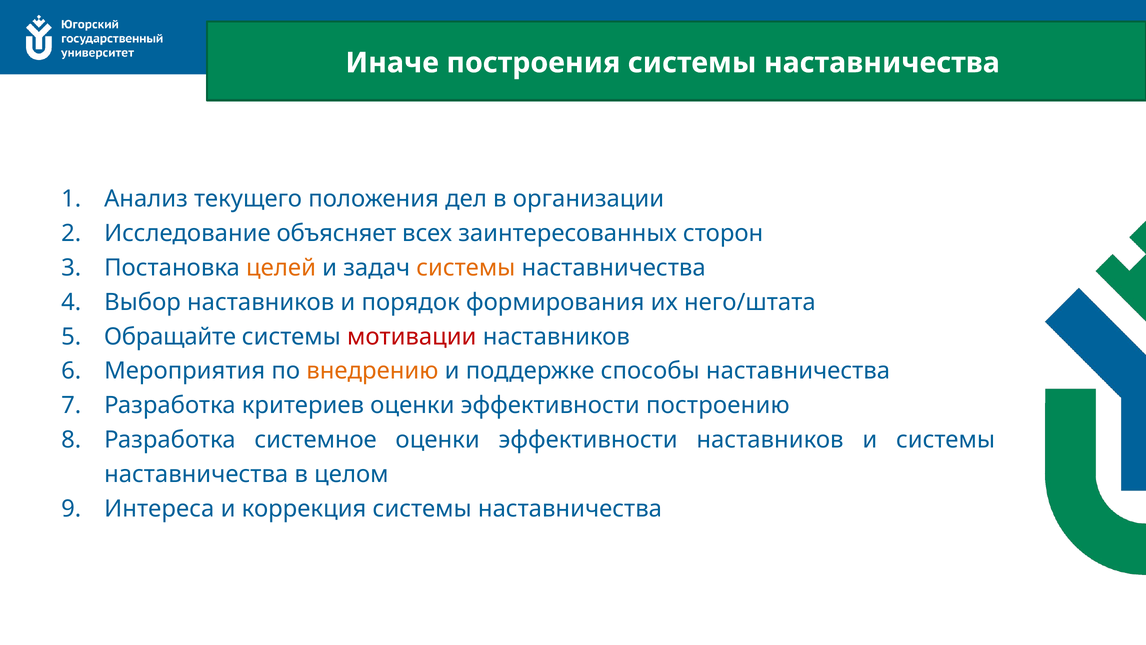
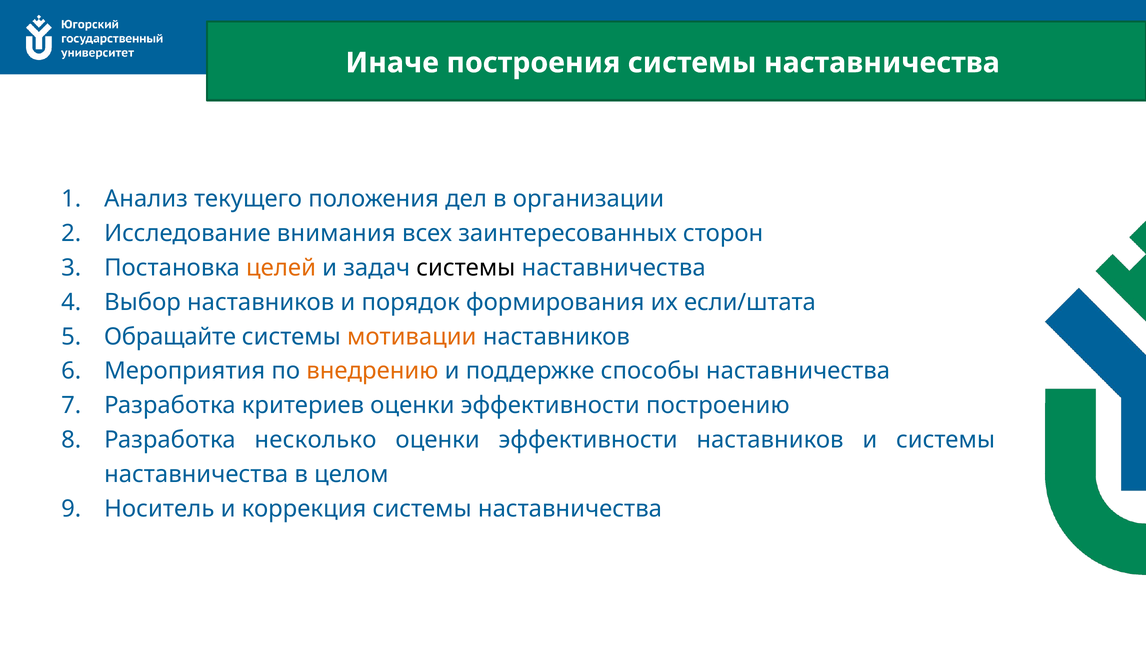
объясняет: объясняет -> внимания
системы at (466, 268) colour: orange -> black
него/штата: него/штата -> если/штата
мотивации colour: red -> orange
системное: системное -> несколько
Интереса: Интереса -> Носитель
